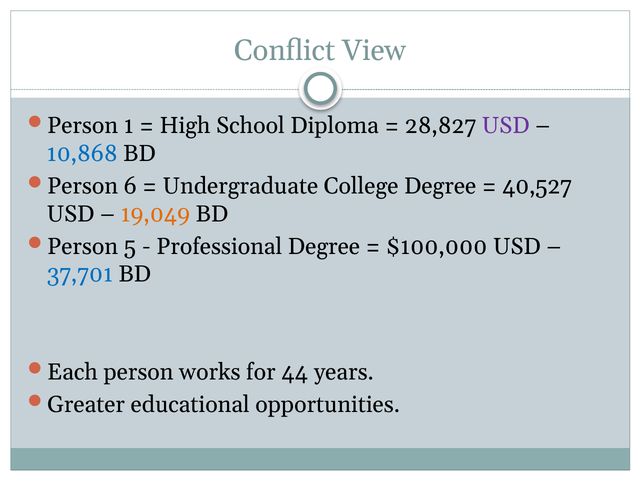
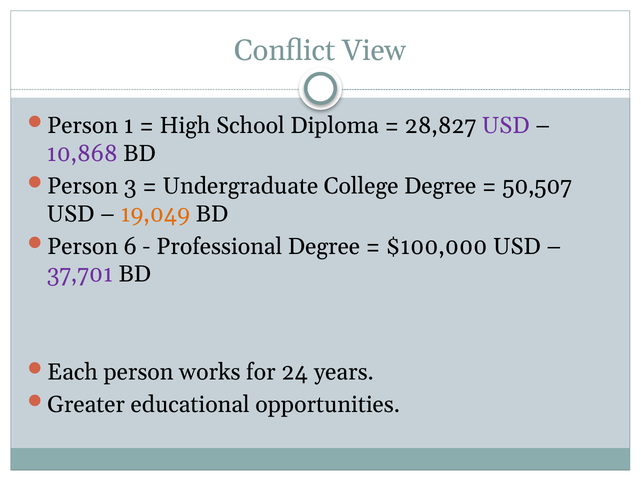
10,868 colour: blue -> purple
6: 6 -> 3
40,527: 40,527 -> 50,507
5: 5 -> 6
37,701 colour: blue -> purple
44: 44 -> 24
